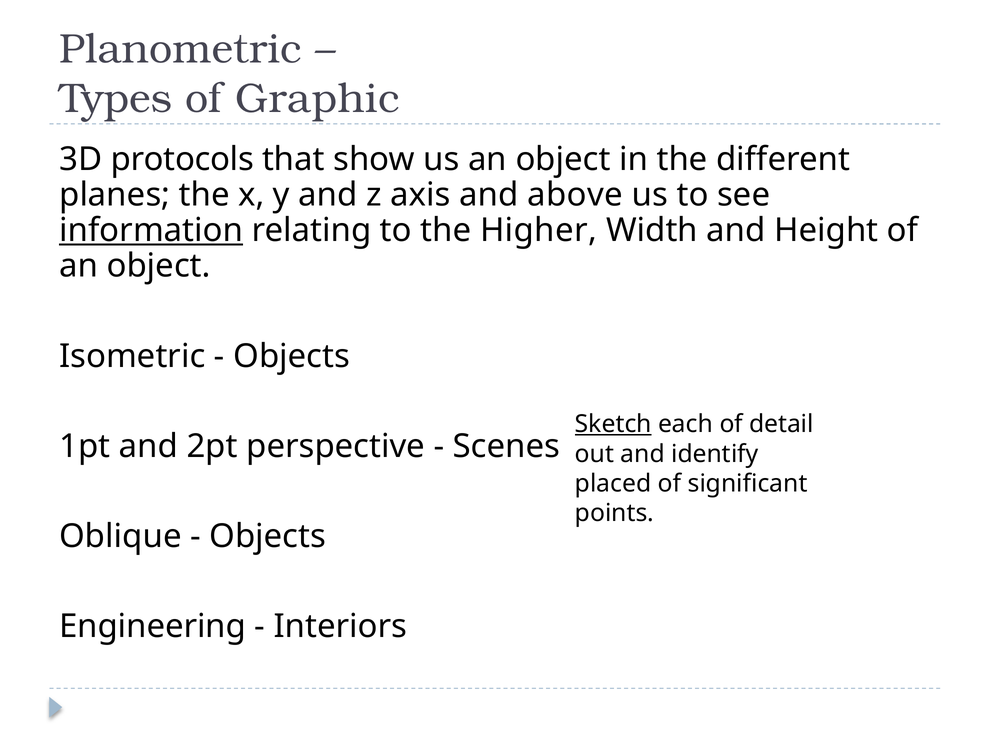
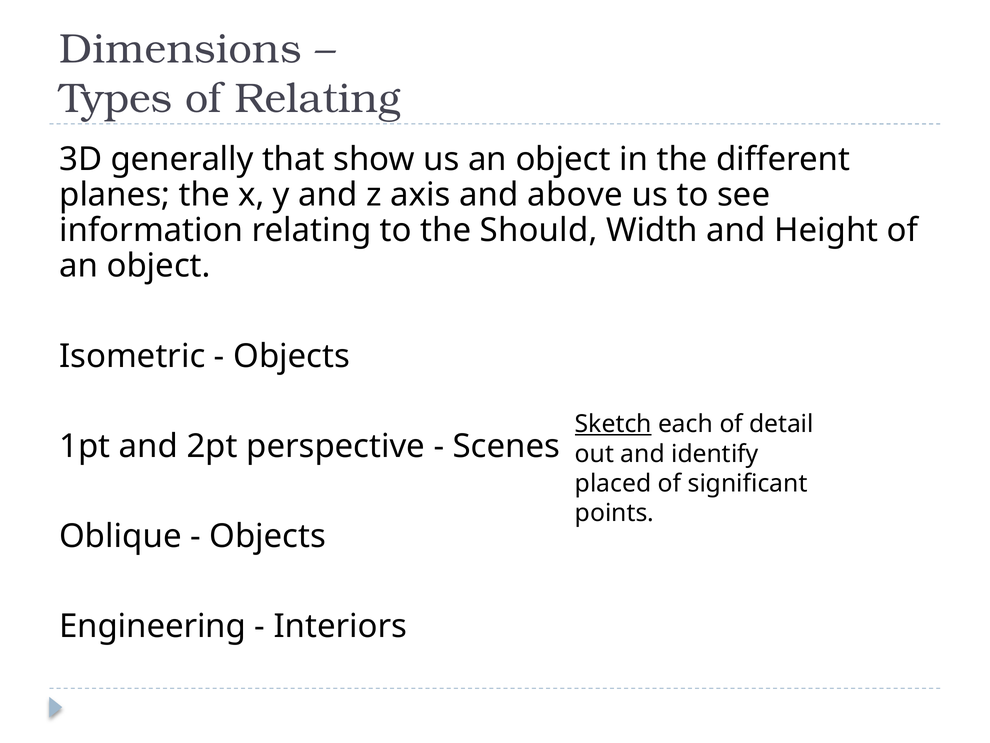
Planometric: Planometric -> Dimensions
of Graphic: Graphic -> Relating
protocols: protocols -> generally
information underline: present -> none
Higher: Higher -> Should
